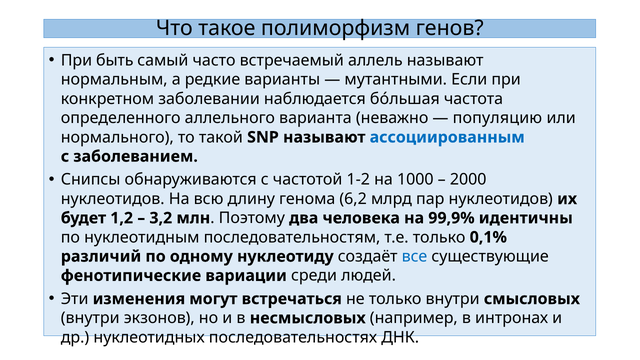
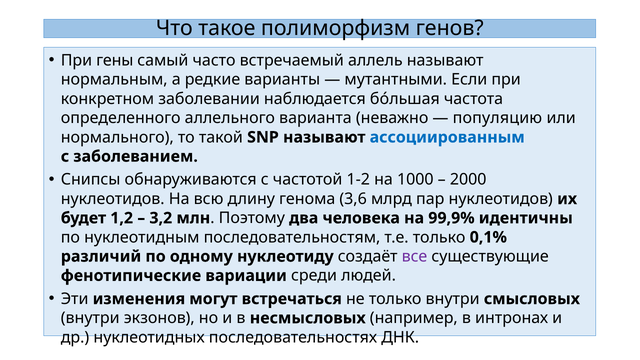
быть: быть -> гены
6,2: 6,2 -> 3,6
все colour: blue -> purple
